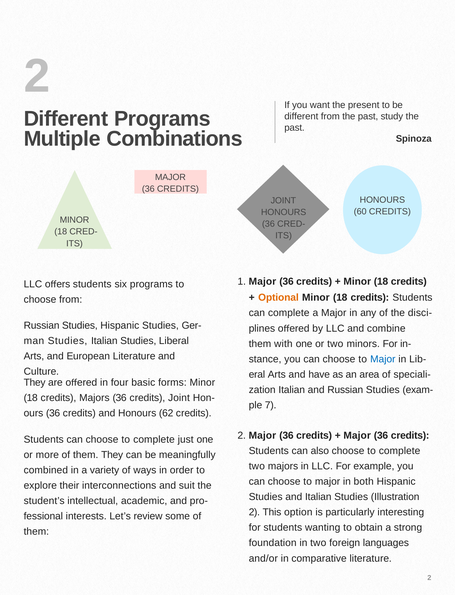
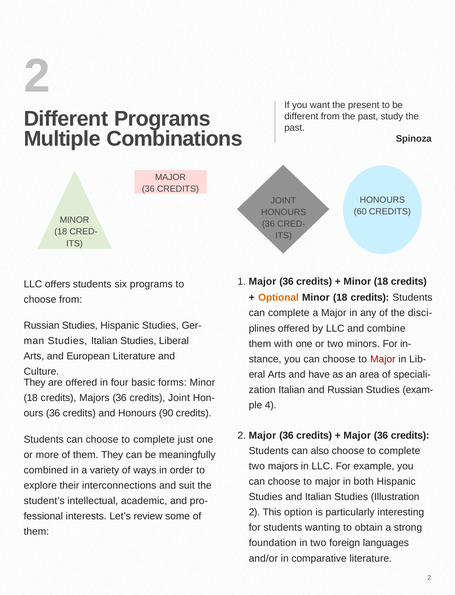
Major at (383, 359) colour: blue -> red
7: 7 -> 4
62: 62 -> 90
